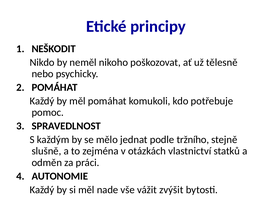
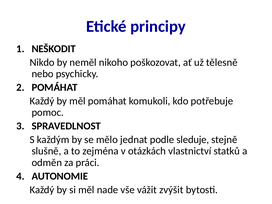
tržního: tržního -> sleduje
